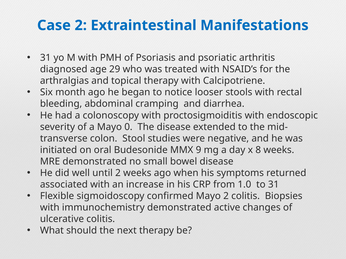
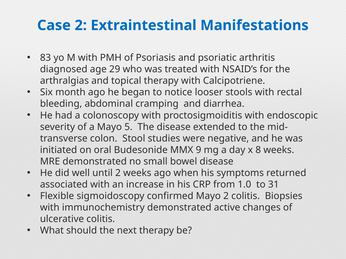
31 at (46, 58): 31 -> 83
0: 0 -> 5
